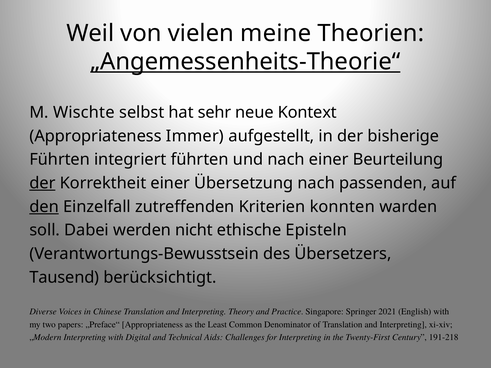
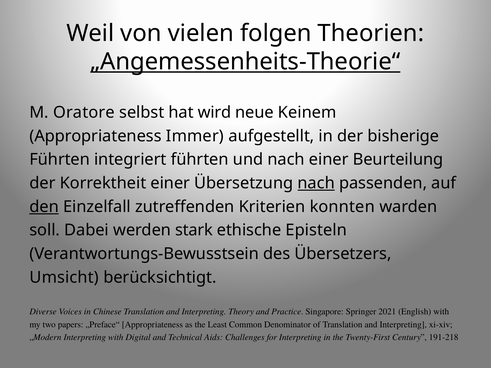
meine: meine -> folgen
Wischte: Wischte -> Oratore
sehr: sehr -> wird
Kontext: Kontext -> Keinem
der at (42, 183) underline: present -> none
nach at (316, 183) underline: none -> present
nicht: nicht -> stark
Tausend: Tausend -> Umsicht
